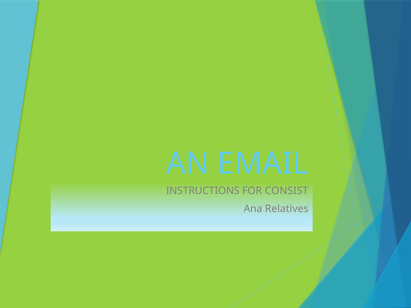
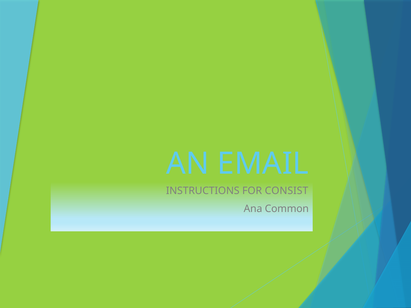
Relatives: Relatives -> Common
